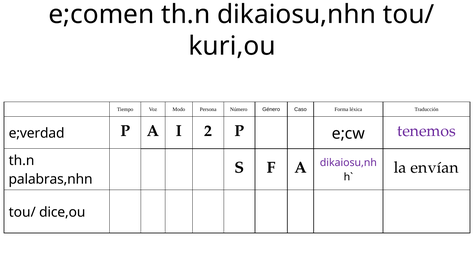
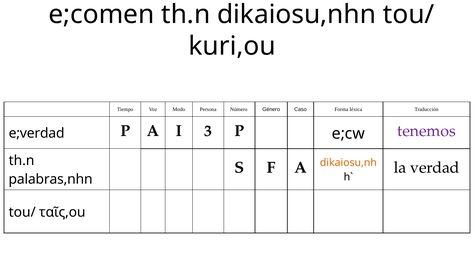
2: 2 -> 3
dikaiosu,nh colour: purple -> orange
envían: envían -> verdad
dice,ou: dice,ou -> ταῖς,ou
